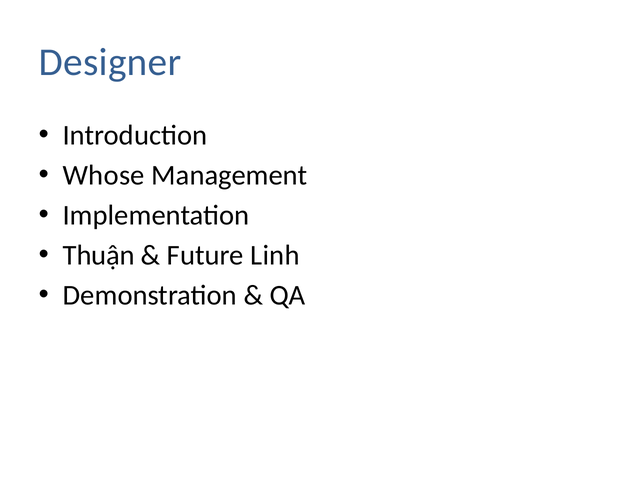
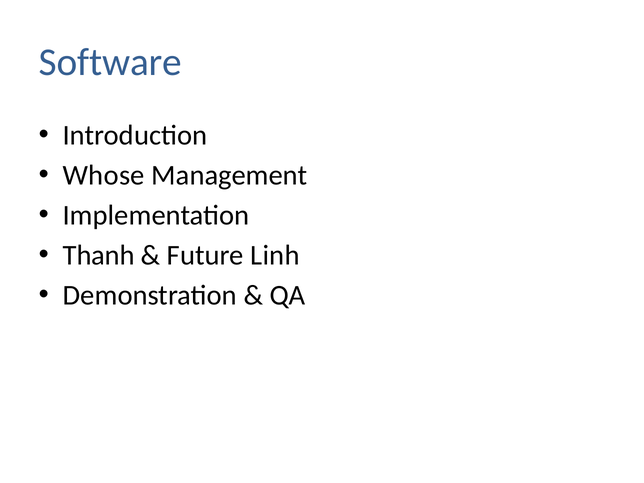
Designer: Designer -> Software
Thuận: Thuận -> Thanh
